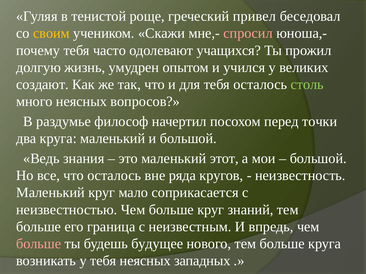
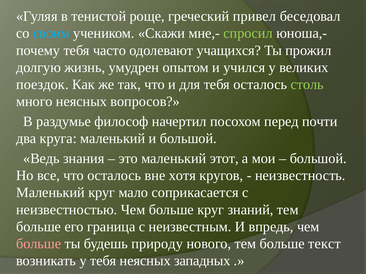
своим colour: yellow -> light blue
спросил colour: pink -> light green
создают: создают -> поездок
точки: точки -> почти
ряда: ряда -> хотя
будущее: будущее -> природу
больше круга: круга -> текст
